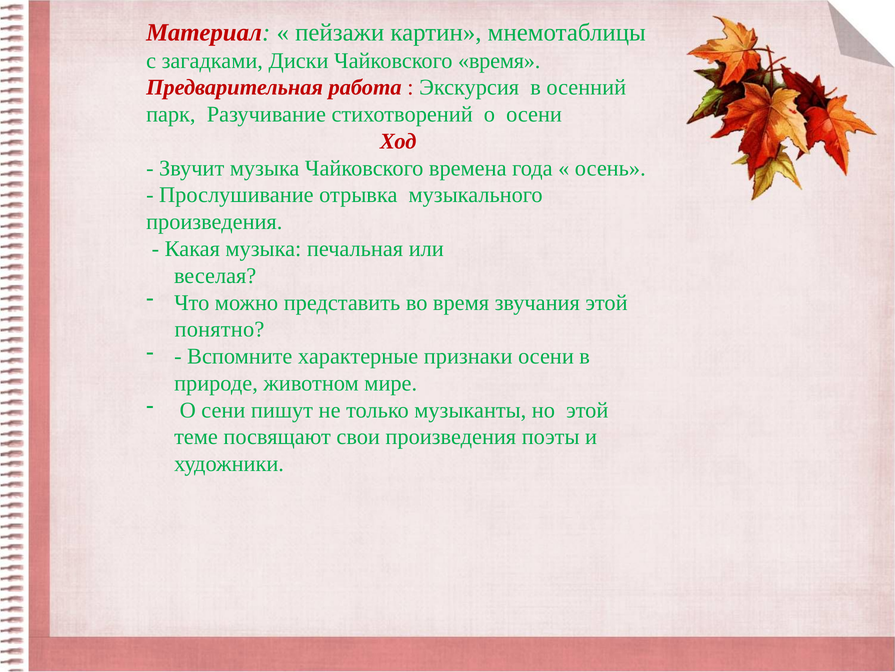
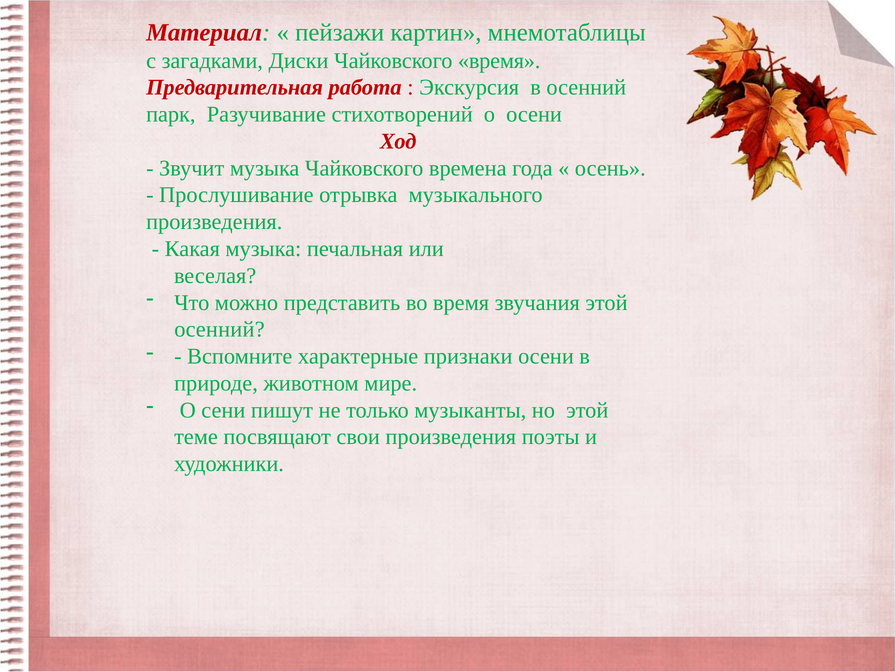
понятно at (219, 329): понятно -> осенний
